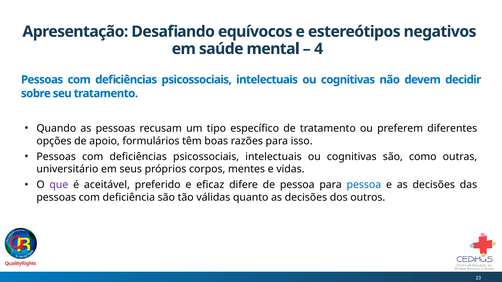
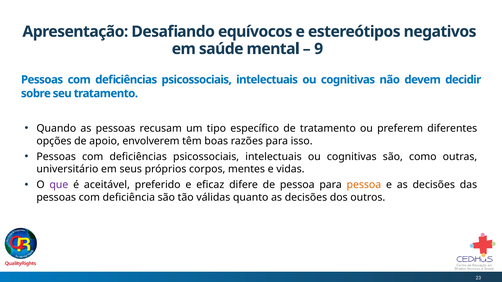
4: 4 -> 9
formulários: formulários -> envolverem
pessoa at (364, 185) colour: blue -> orange
